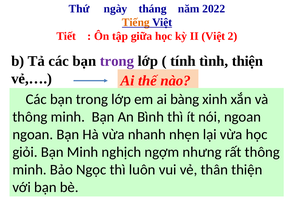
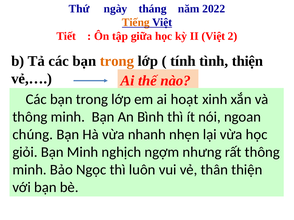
trong at (117, 61) colour: purple -> orange
bàng: bàng -> hoạt
ngoan at (33, 135): ngoan -> chúng
